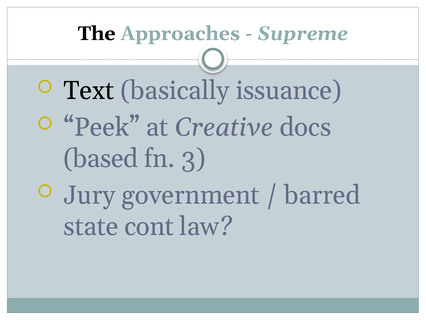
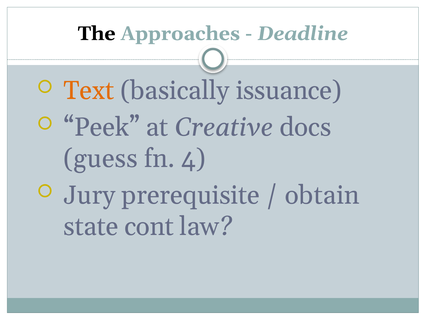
Supreme: Supreme -> Deadline
Text colour: black -> orange
based: based -> guess
3: 3 -> 4
government: government -> prerequisite
barred: barred -> obtain
